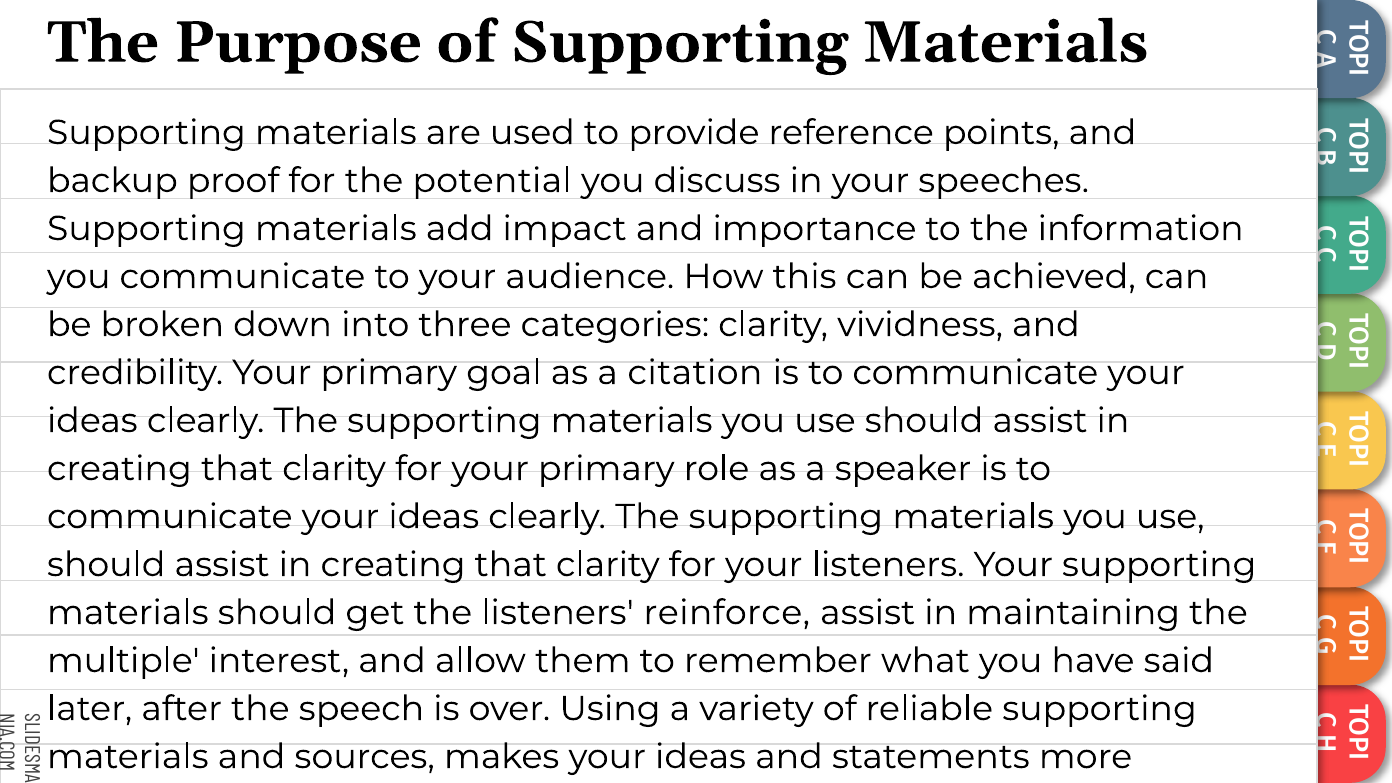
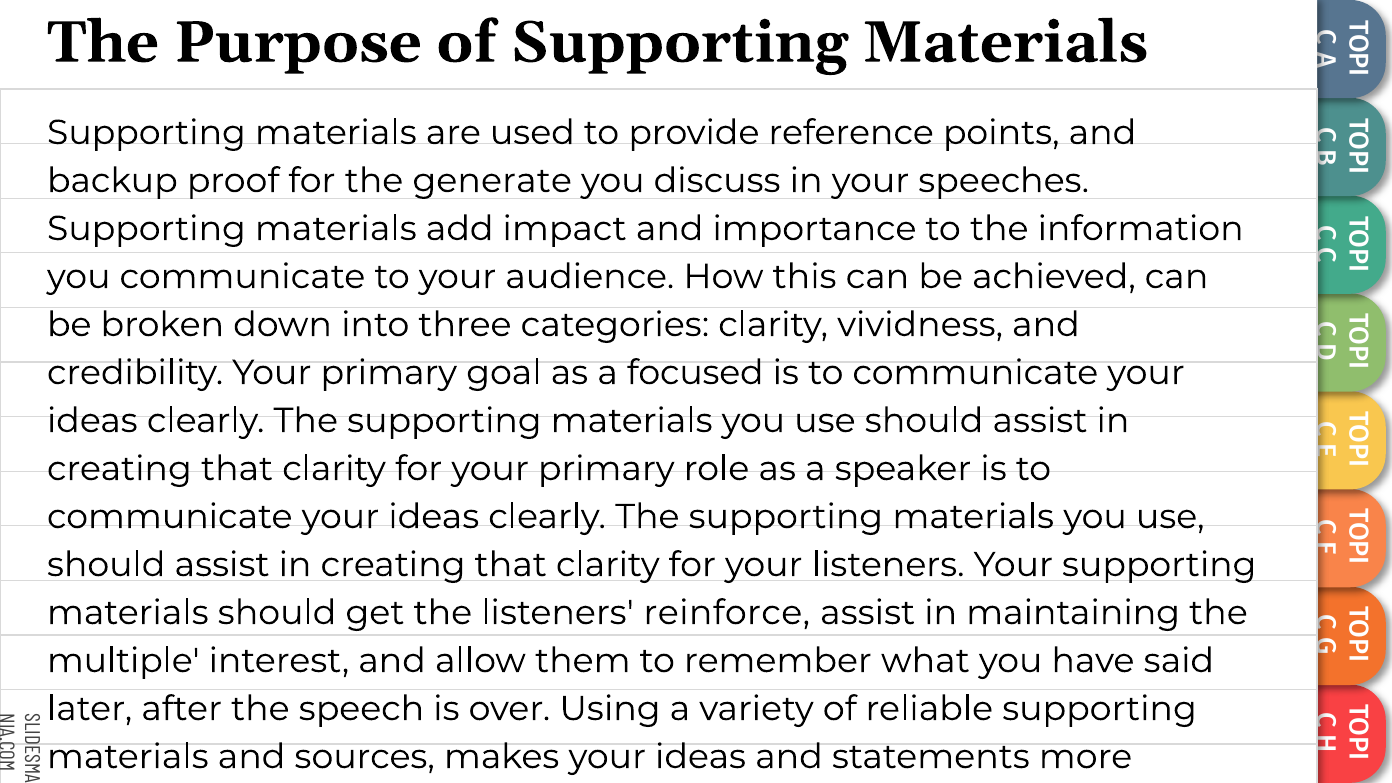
potential: potential -> generate
citation: citation -> focused
